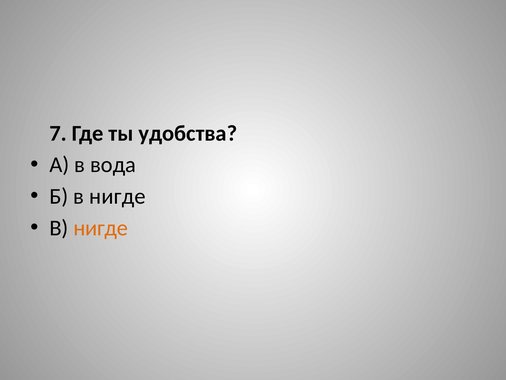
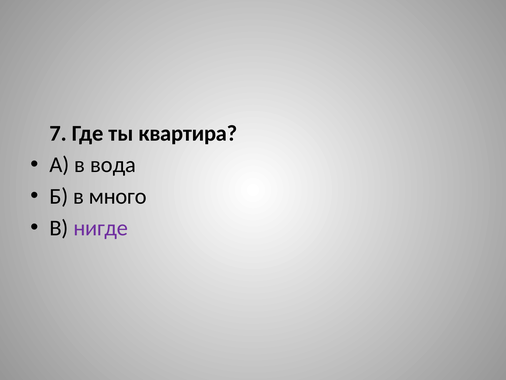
удобства: удобства -> квартира
Б в нигде: нигде -> много
нигде at (101, 228) colour: orange -> purple
